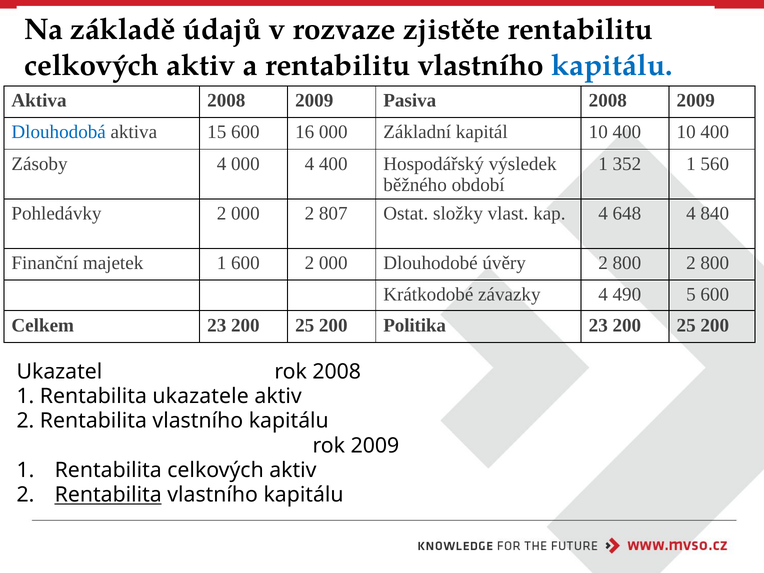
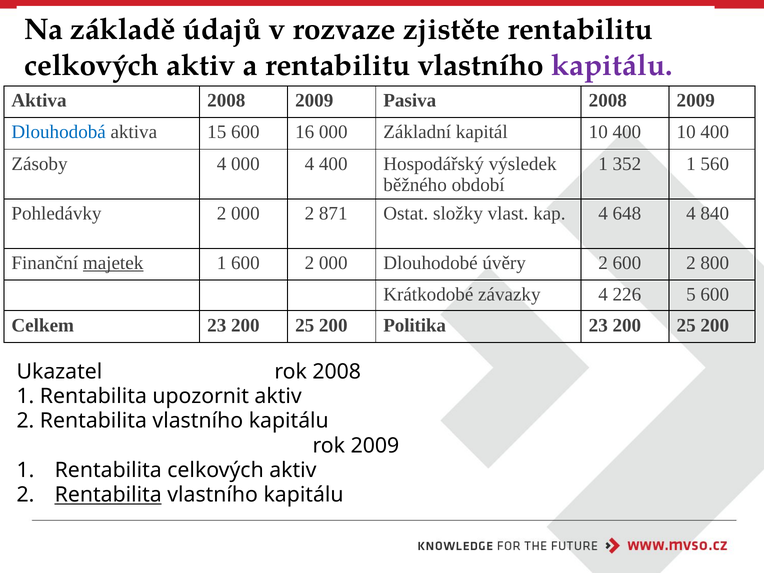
kapitálu at (612, 65) colour: blue -> purple
807: 807 -> 871
majetek underline: none -> present
úvěry 2 800: 800 -> 600
490: 490 -> 226
ukazatele: ukazatele -> upozornit
